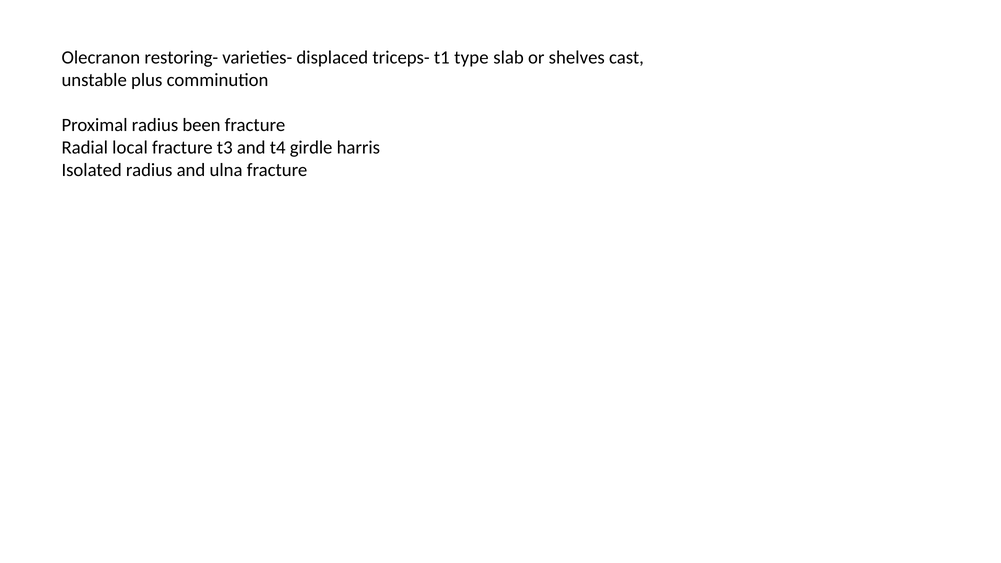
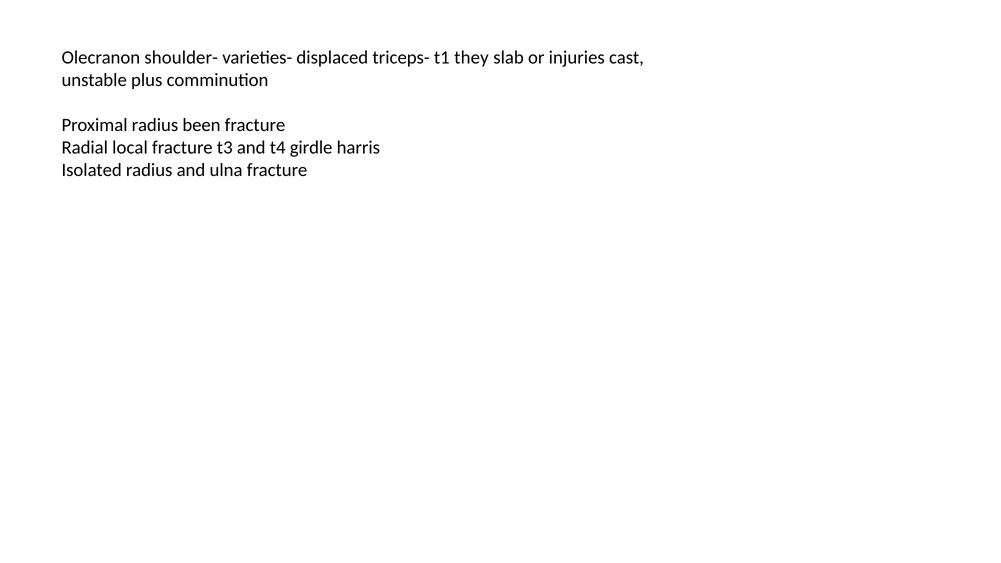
restoring-: restoring- -> shoulder-
type: type -> they
shelves: shelves -> injuries
